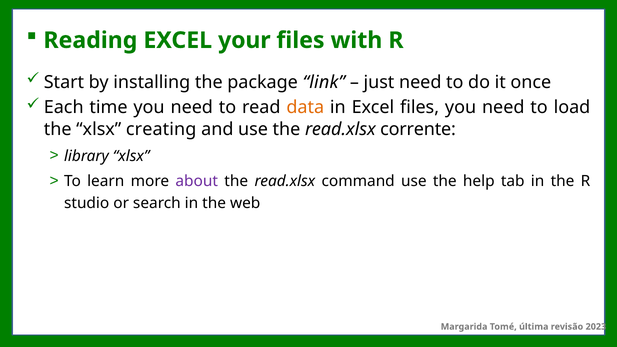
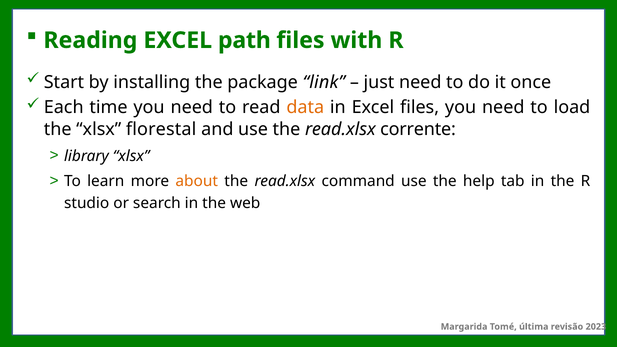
your: your -> path
creating: creating -> florestal
about colour: purple -> orange
